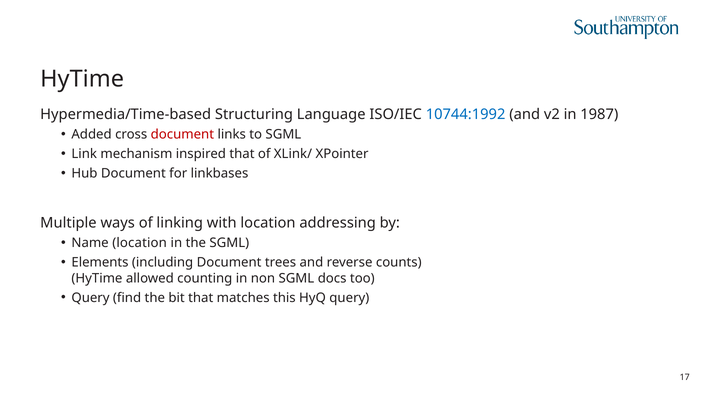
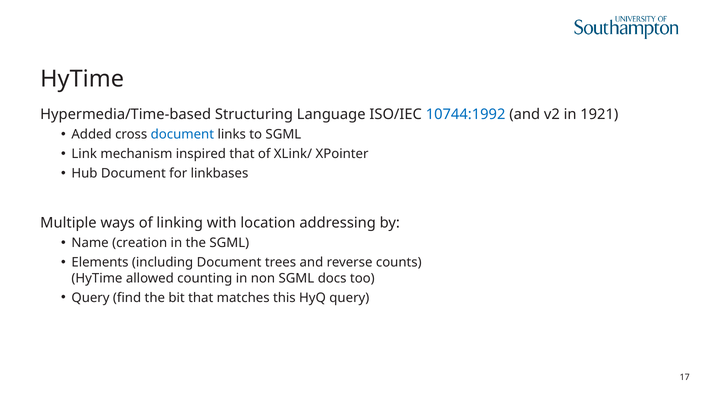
1987: 1987 -> 1921
document at (182, 135) colour: red -> blue
Name location: location -> creation
